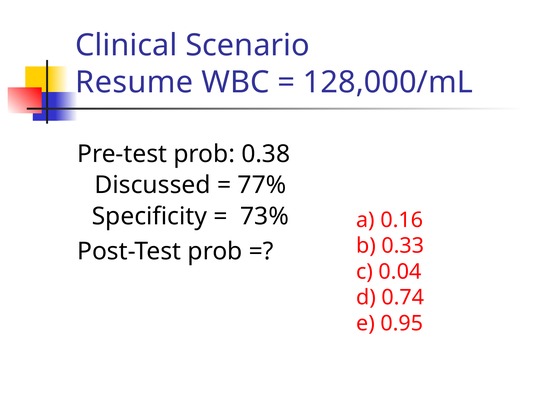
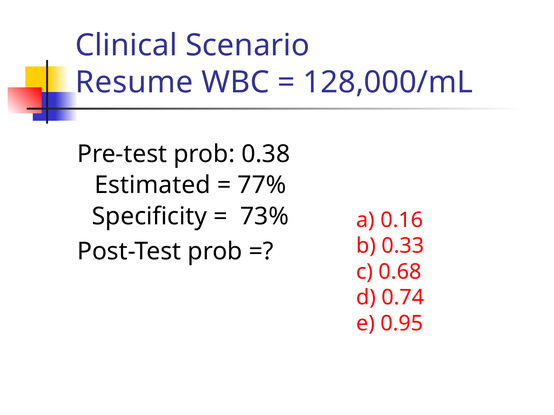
Discussed: Discussed -> Estimated
0.04: 0.04 -> 0.68
